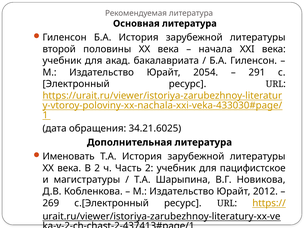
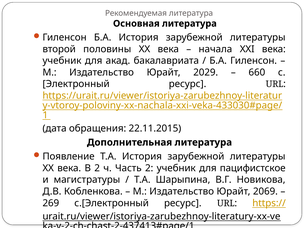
2054: 2054 -> 2029
291: 291 -> 660
34.21.6025: 34.21.6025 -> 22.11.2015
Именовать: Именовать -> Появление
2012: 2012 -> 2069
